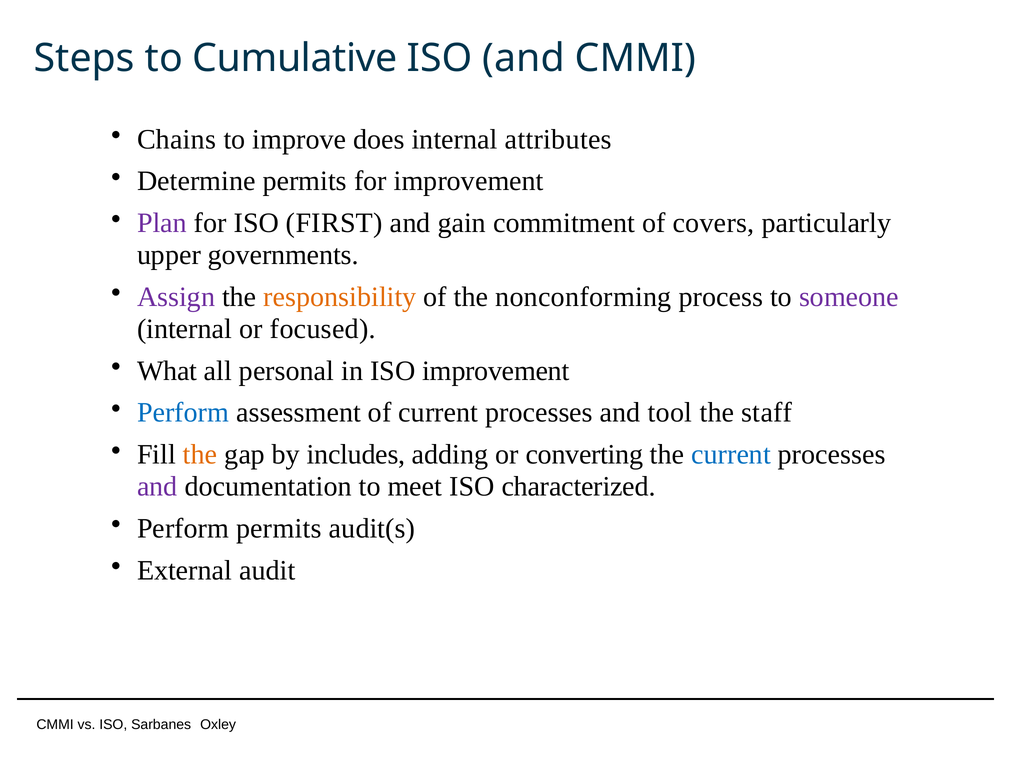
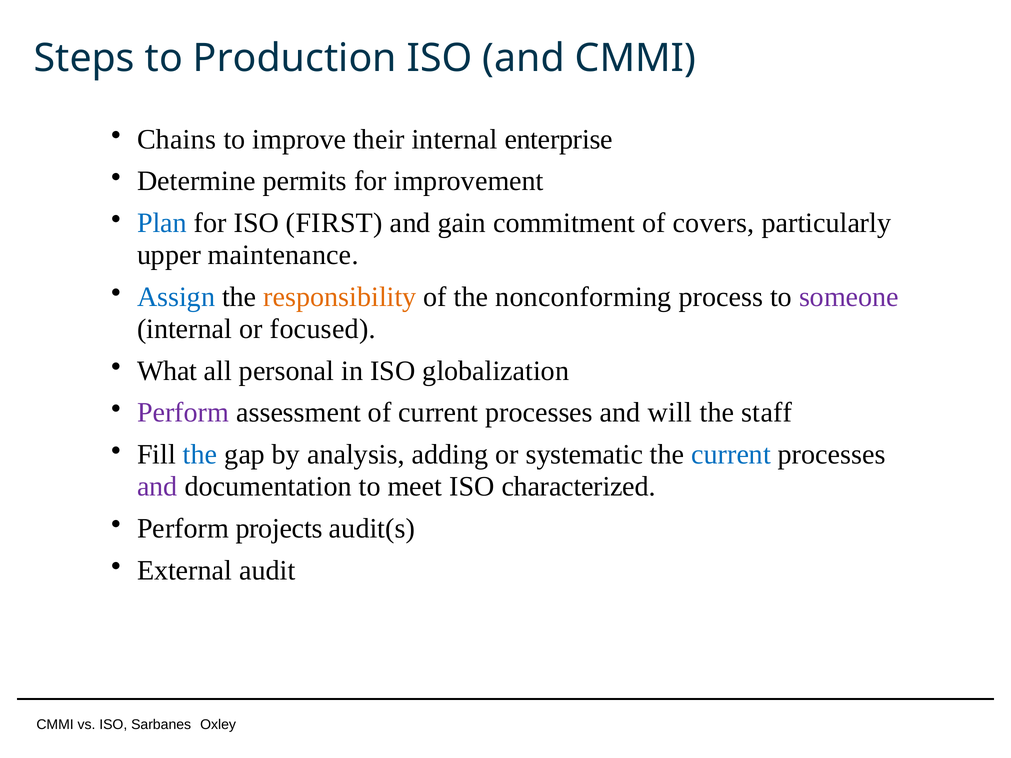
Cumulative: Cumulative -> Production
does: does -> their
attributes: attributes -> enterprise
Plan colour: purple -> blue
governments: governments -> maintenance
Assign colour: purple -> blue
ISO improvement: improvement -> globalization
Perform at (183, 413) colour: blue -> purple
tool: tool -> will
the at (200, 455) colour: orange -> blue
includes: includes -> analysis
converting: converting -> systematic
Perform permits: permits -> projects
